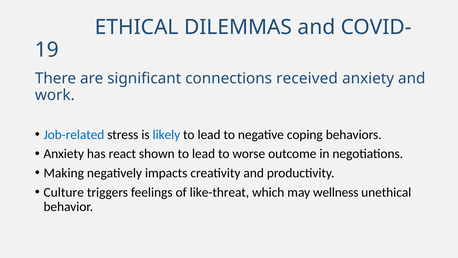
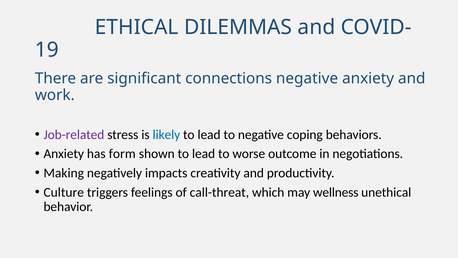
connections received: received -> negative
Job-related colour: blue -> purple
react: react -> form
like-threat: like-threat -> call-threat
